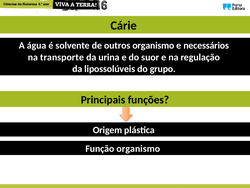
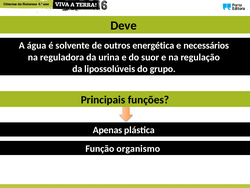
Cárie: Cárie -> Deve
outros organismo: organismo -> energética
transporte: transporte -> reguladora
Origem: Origem -> Apenas
